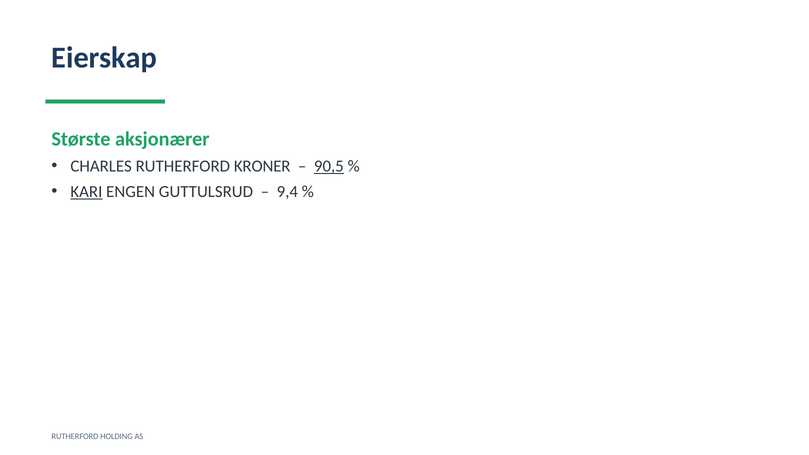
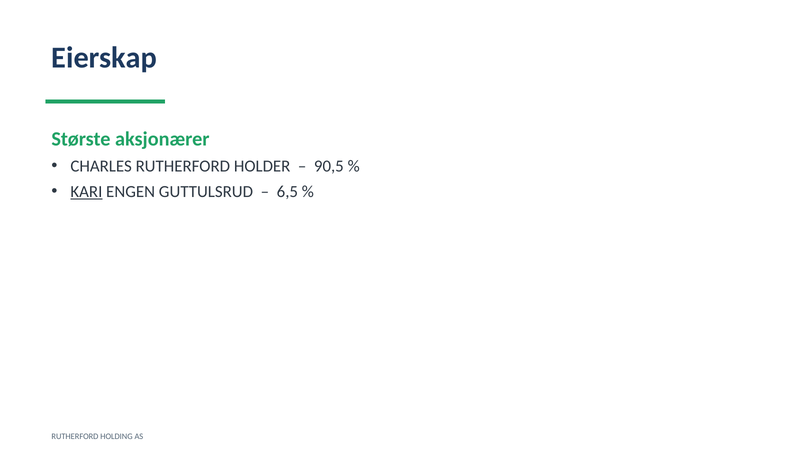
KRONER: KRONER -> HOLDER
90,5 underline: present -> none
9,4: 9,4 -> 6,5
